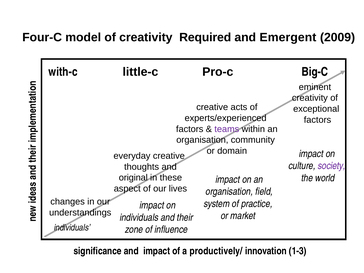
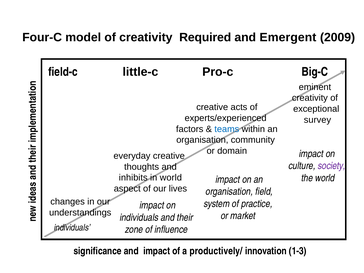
with-c: with-c -> field-c
factors at (317, 120): factors -> survey
teams colour: purple -> blue
original: original -> inhibits
in these: these -> world
